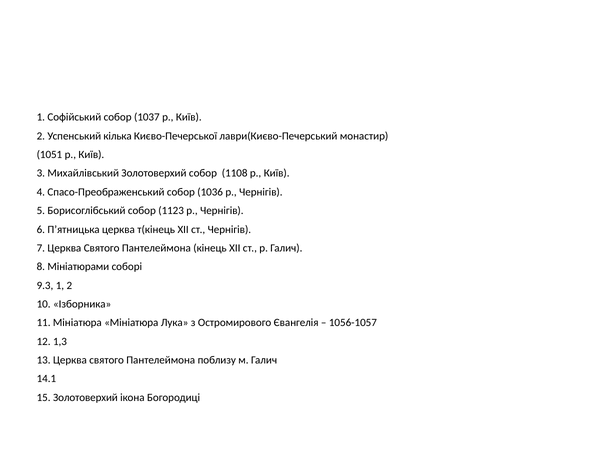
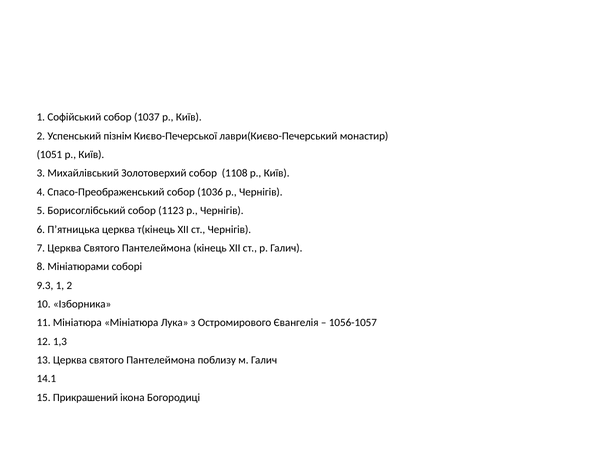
кілька: кілька -> пізнім
15 Золотоверхий: Золотоверхий -> Прикрашений
